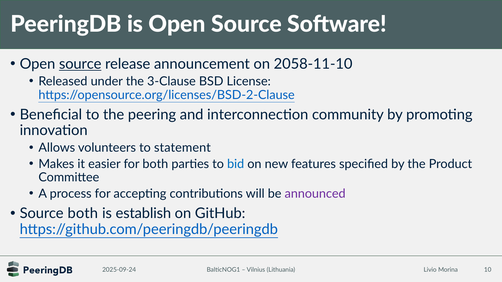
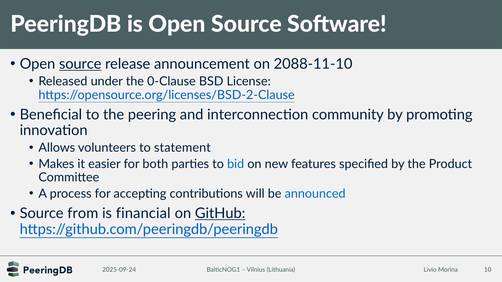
2058-11-10: 2058-11-10 -> 2088-11-10
3-Clause: 3-Clause -> 0-Clause
announced colour: purple -> blue
Source both: both -> from
establish: establish -> financial
GitHub underline: none -> present
